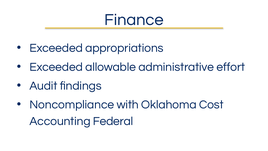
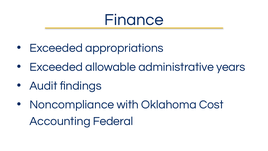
effort: effort -> years
